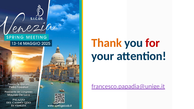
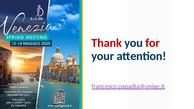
Thank colour: orange -> red
